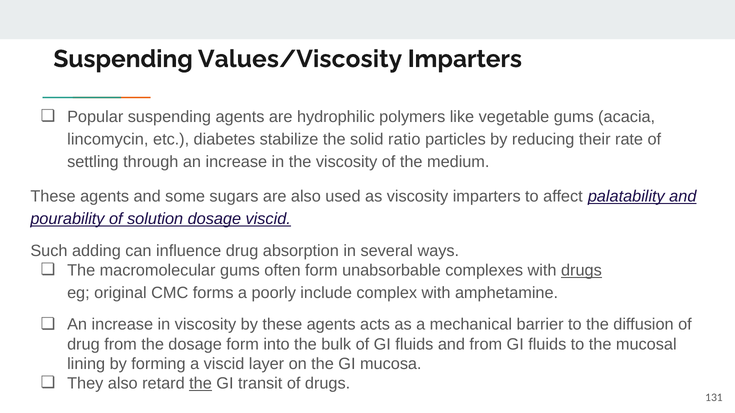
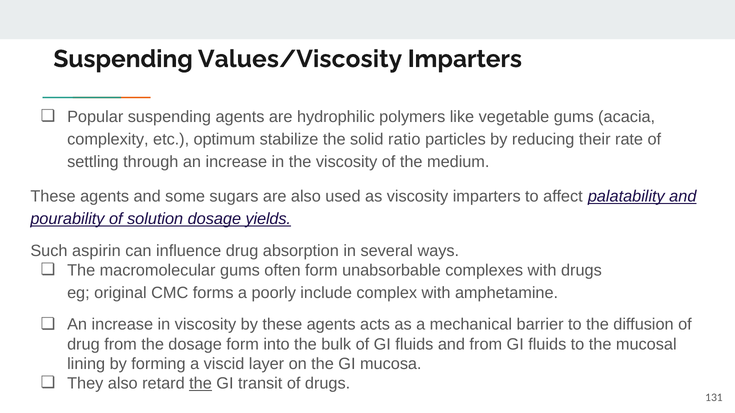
lincomycin: lincomycin -> complexity
diabetes: diabetes -> optimum
dosage viscid: viscid -> yields
adding: adding -> aspirin
drugs at (581, 271) underline: present -> none
